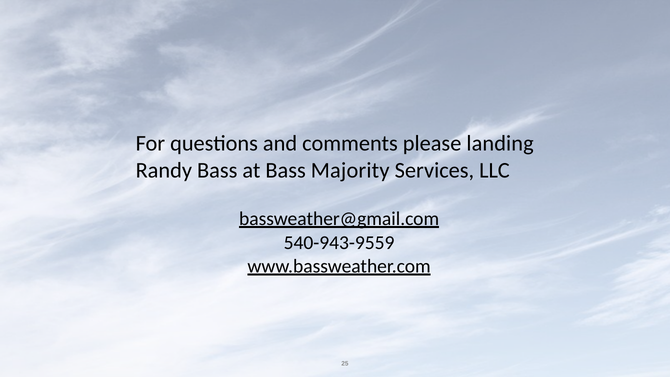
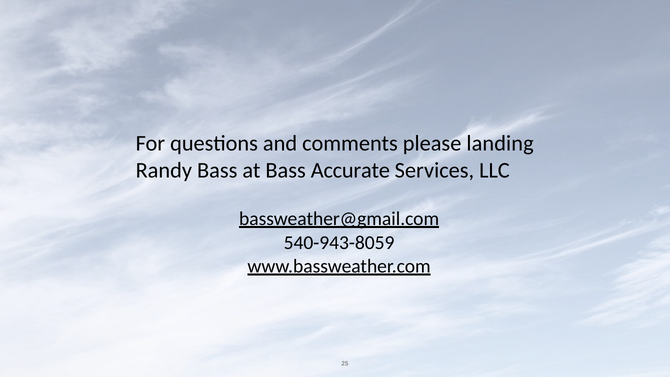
Majority: Majority -> Accurate
540-943-9559: 540-943-9559 -> 540-943-8059
